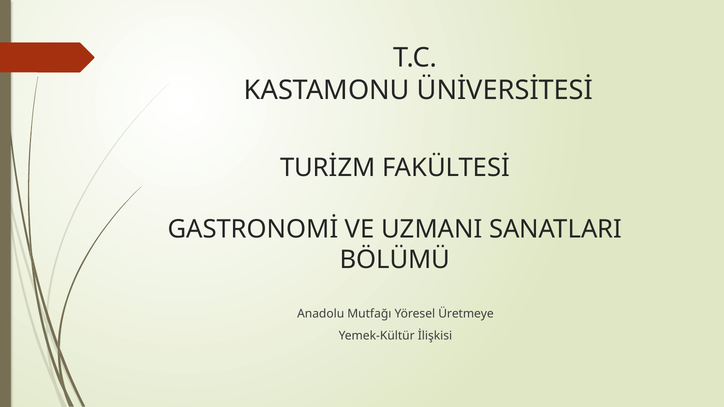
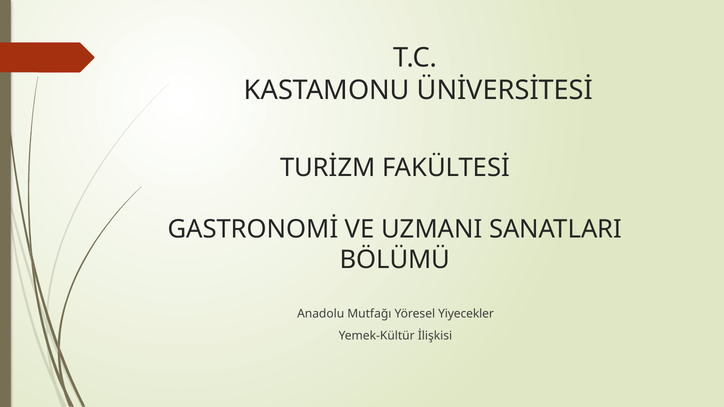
Üretmeye: Üretmeye -> Yiyecekler
